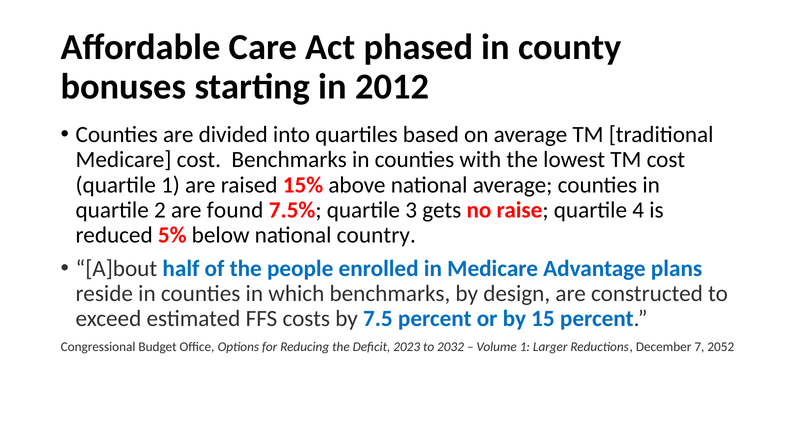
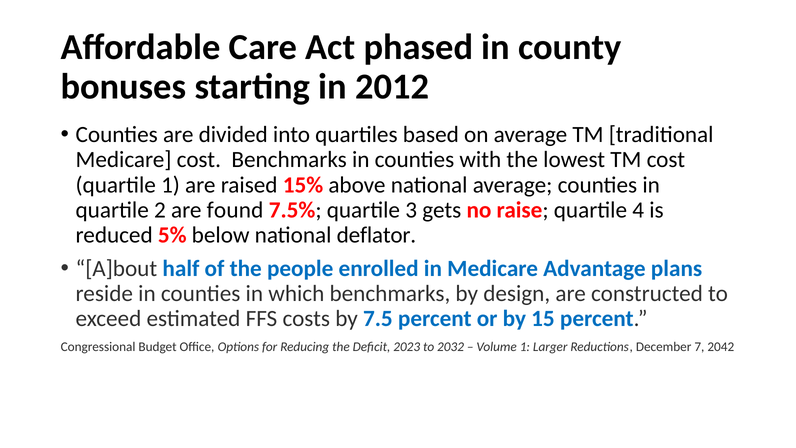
country: country -> deflator
2052: 2052 -> 2042
